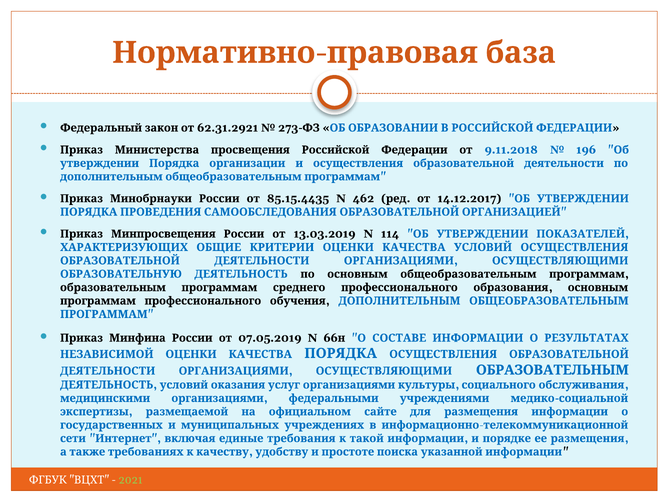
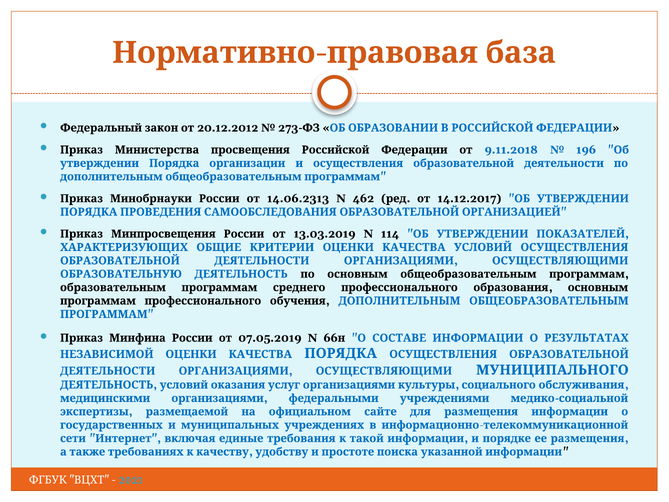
62.31.2921: 62.31.2921 -> 20.12.2012
85.15.4435: 85.15.4435 -> 14.06.2313
ОСУЩЕСТВЛЯЮЩИМИ ОБРАЗОВАТЕЛЬНЫМ: ОБРАЗОВАТЕЛЬНЫМ -> МУНИЦИПАЛЬНОГО
2021 colour: light green -> light blue
